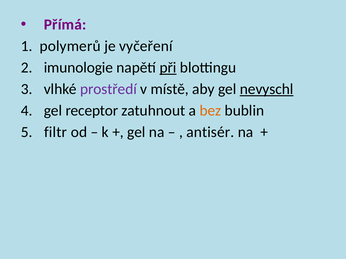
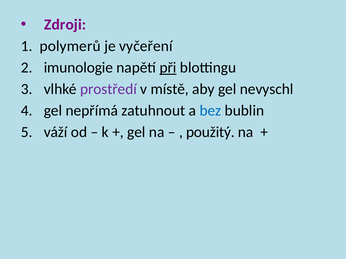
Přímá: Přímá -> Zdroji
nevyschl underline: present -> none
receptor: receptor -> nepřímá
bez colour: orange -> blue
filtr: filtr -> váží
antisér: antisér -> použitý
